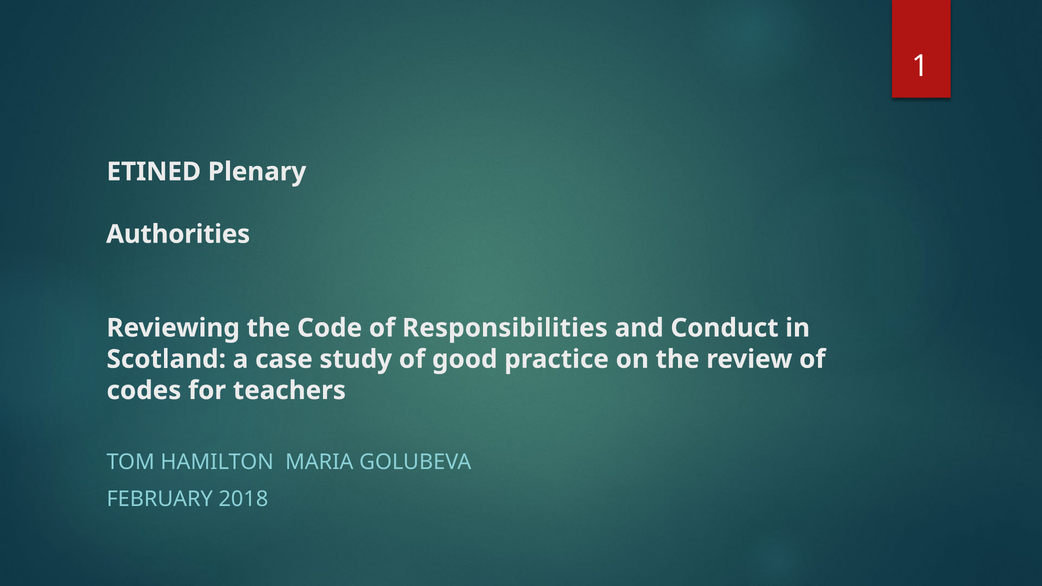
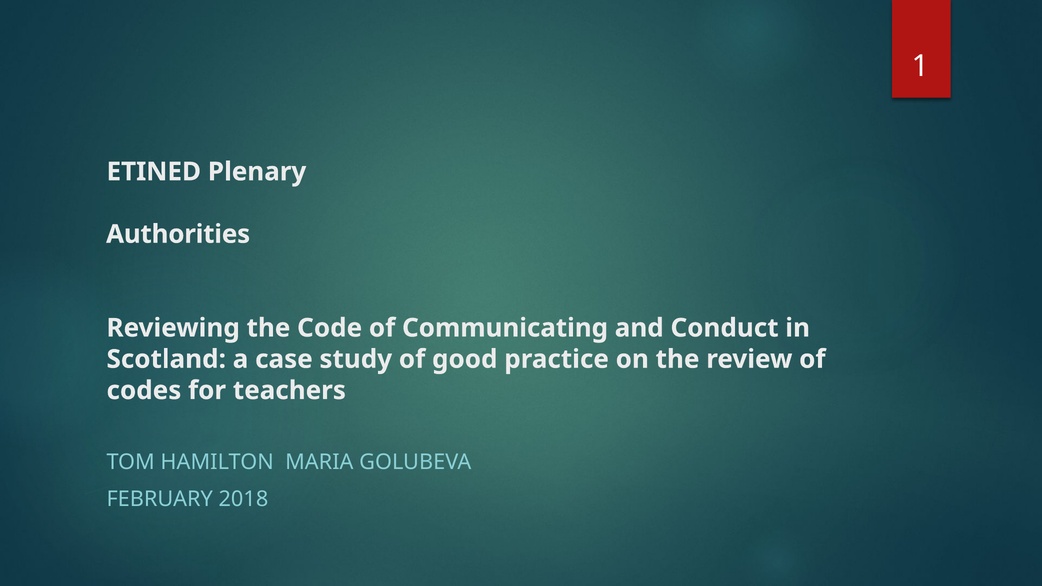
Responsibilities: Responsibilities -> Communicating
